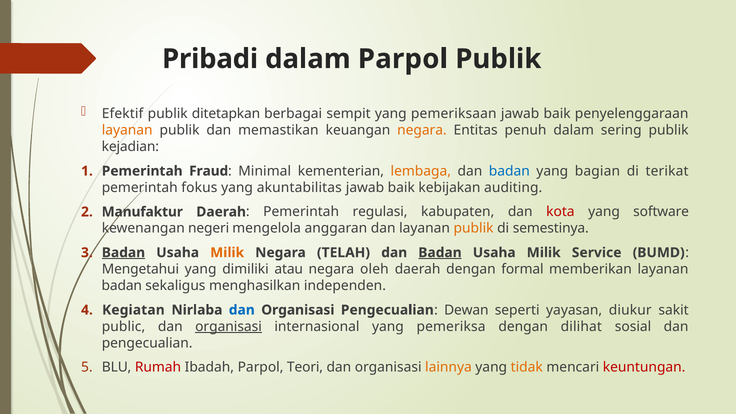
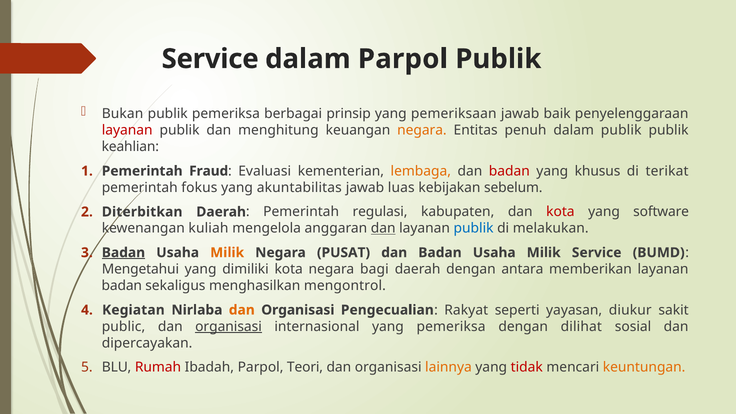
Pribadi at (210, 59): Pribadi -> Service
Efektif: Efektif -> Bukan
publik ditetapkan: ditetapkan -> pemeriksa
sempit: sempit -> prinsip
layanan at (127, 130) colour: orange -> red
memastikan: memastikan -> menghitung
dalam sering: sering -> publik
kejadian: kejadian -> keahlian
Minimal: Minimal -> Evaluasi
badan at (509, 171) colour: blue -> red
bagian: bagian -> khusus
baik at (401, 188): baik -> luas
auditing: auditing -> sebelum
Manufaktur: Manufaktur -> Diterbitkan
negeri: negeri -> kuliah
dan at (383, 228) underline: none -> present
publik at (474, 228) colour: orange -> blue
semestinya: semestinya -> melakukan
TELAH: TELAH -> PUSAT
Badan at (440, 253) underline: present -> none
dimiliki atau: atau -> kota
oleh: oleh -> bagi
formal: formal -> antara
independen: independen -> mengontrol
dan at (242, 310) colour: blue -> orange
Dewan: Dewan -> Rakyat
pengecualian at (147, 343): pengecualian -> dipercayakan
tidak colour: orange -> red
keuntungan colour: red -> orange
